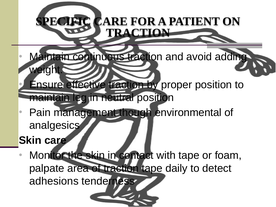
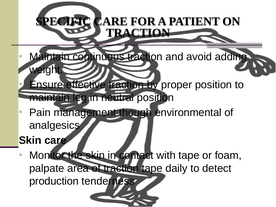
adhesions: adhesions -> production
